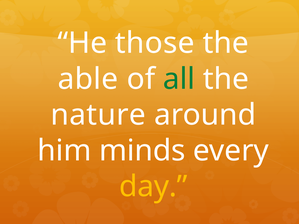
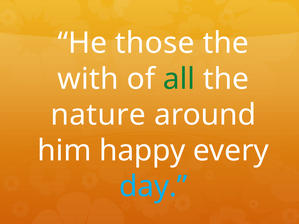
able: able -> with
minds: minds -> happy
day colour: yellow -> light blue
